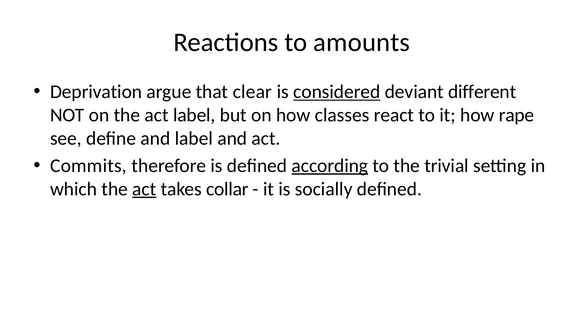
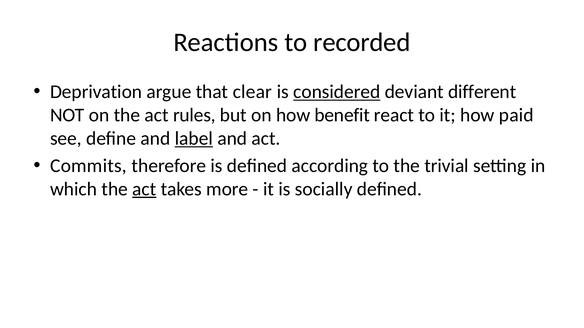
amounts: amounts -> recorded
act label: label -> rules
classes: classes -> benefit
rape: rape -> paid
label at (194, 139) underline: none -> present
according underline: present -> none
collar: collar -> more
